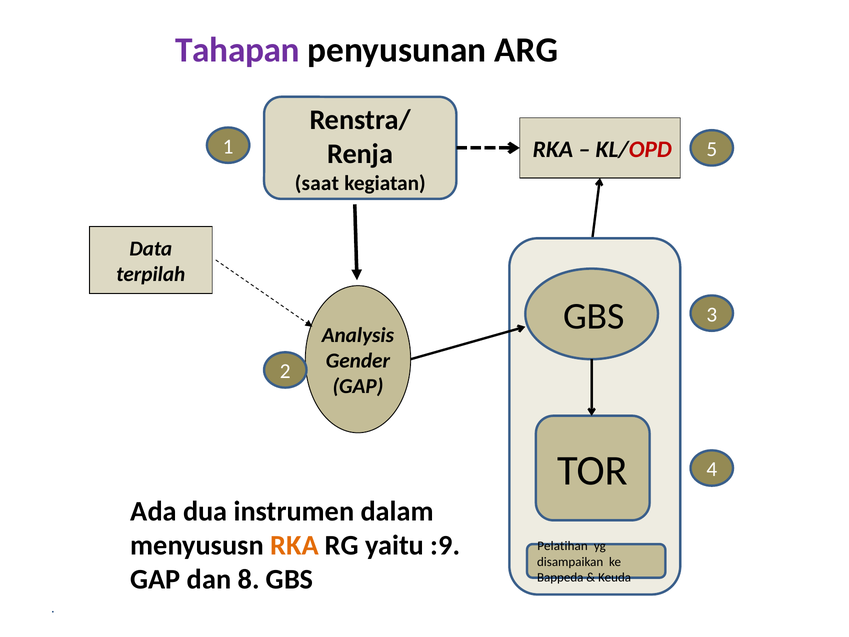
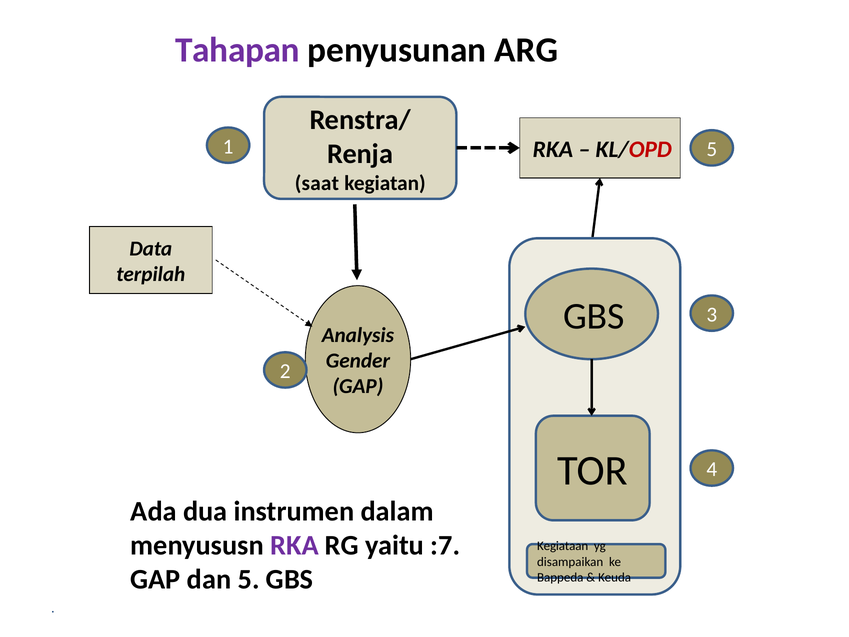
RKA at (294, 545) colour: orange -> purple
:9: :9 -> :7
Pelatihan: Pelatihan -> Kegiataan
dan 8: 8 -> 5
